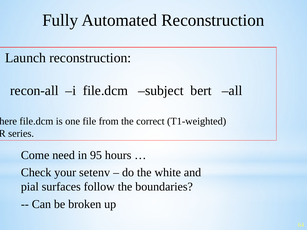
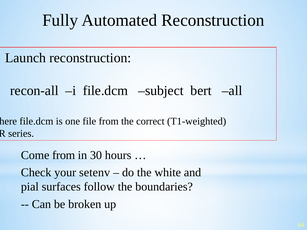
Come need: need -> from
95: 95 -> 30
